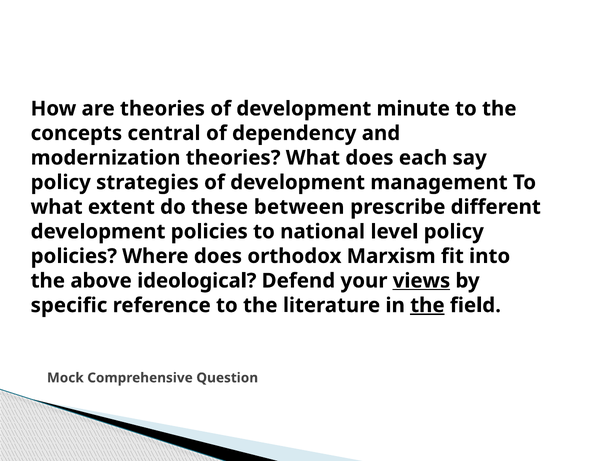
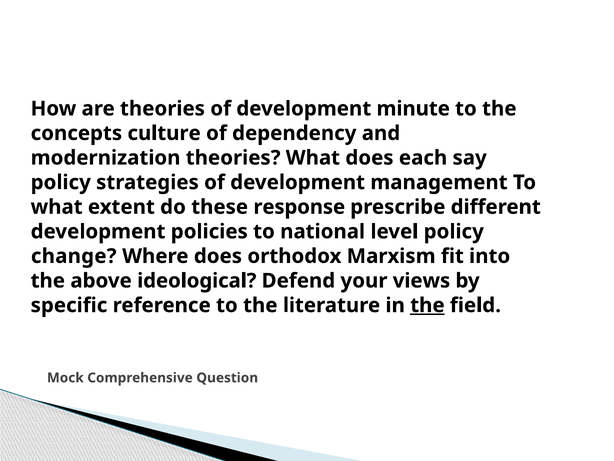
central: central -> culture
between: between -> response
policies at (74, 256): policies -> change
views underline: present -> none
